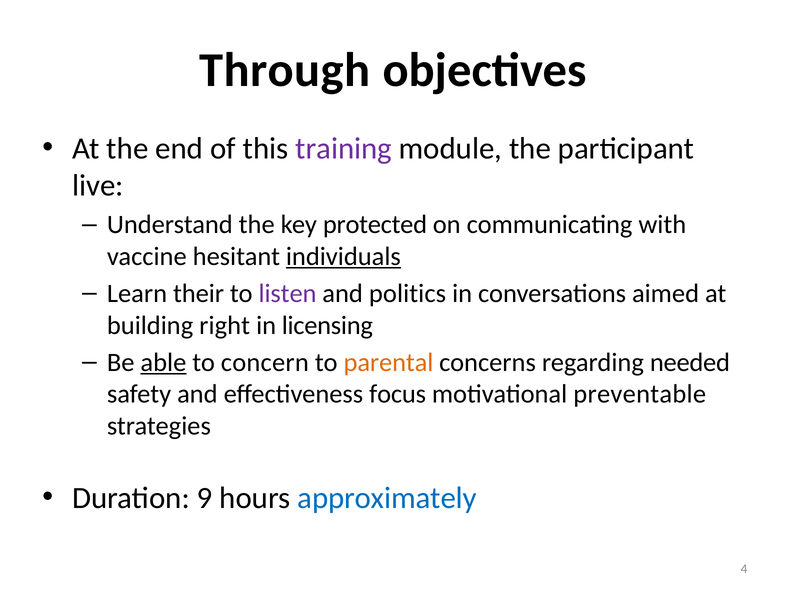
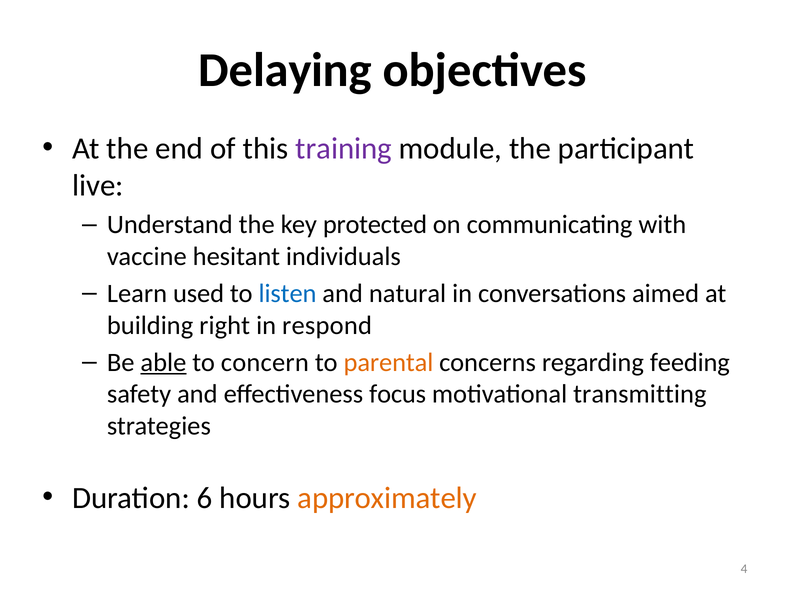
Through: Through -> Delaying
individuals underline: present -> none
their: their -> used
listen colour: purple -> blue
politics: politics -> natural
licensing: licensing -> respond
needed: needed -> feeding
preventable: preventable -> transmitting
9: 9 -> 6
approximately colour: blue -> orange
